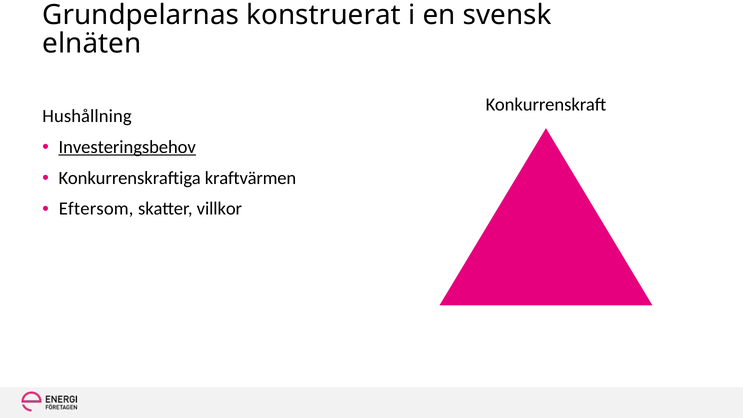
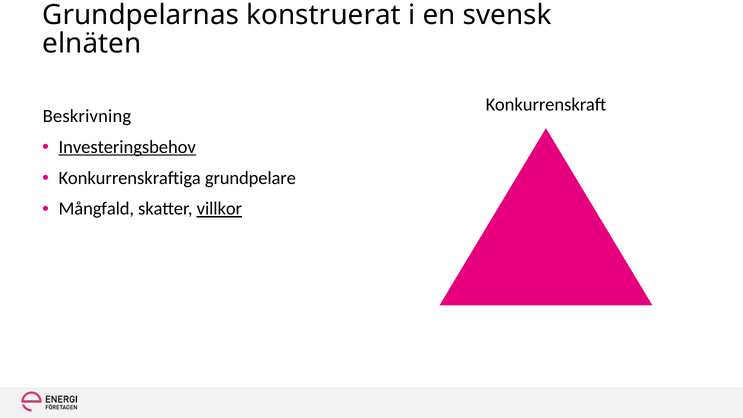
Hushållning: Hushållning -> Beskrivning
kraftvärmen: kraftvärmen -> grundpelare
Eftersom: Eftersom -> Mångfald
villkor underline: none -> present
